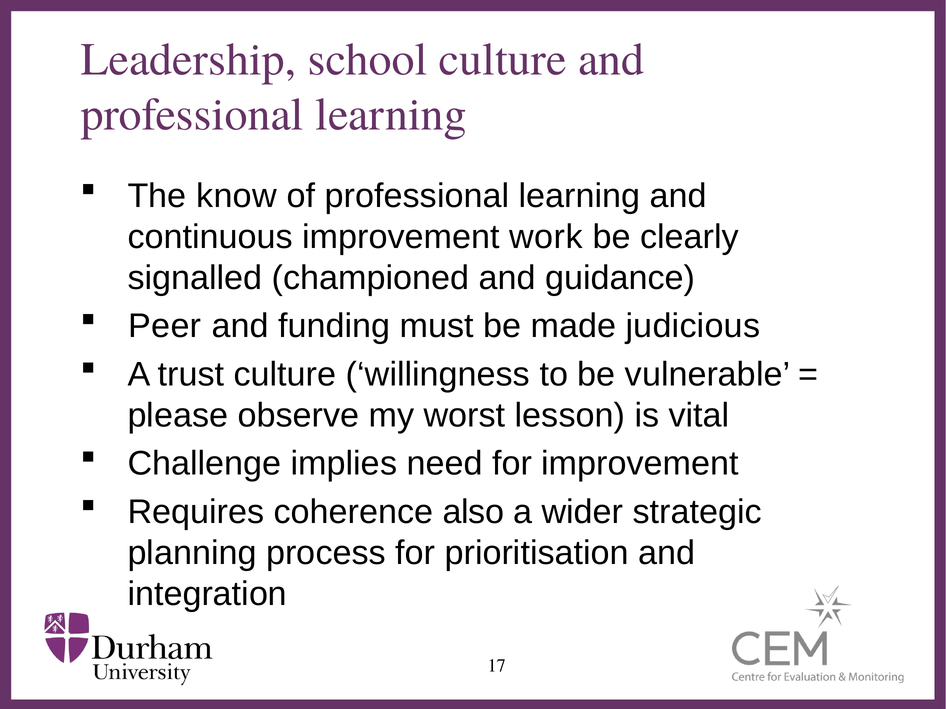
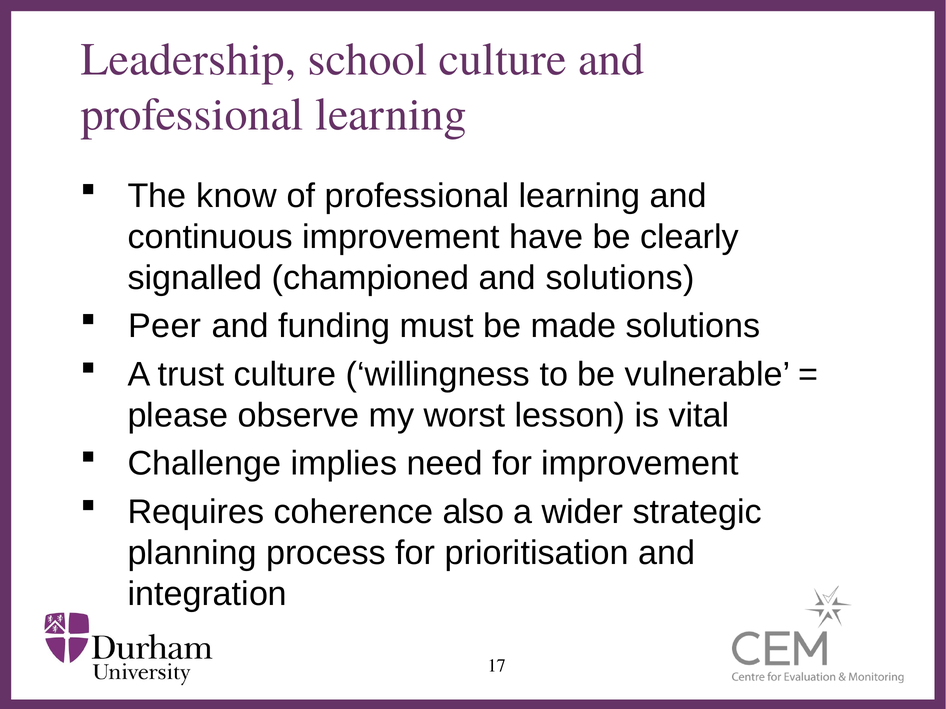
work: work -> have
and guidance: guidance -> solutions
made judicious: judicious -> solutions
